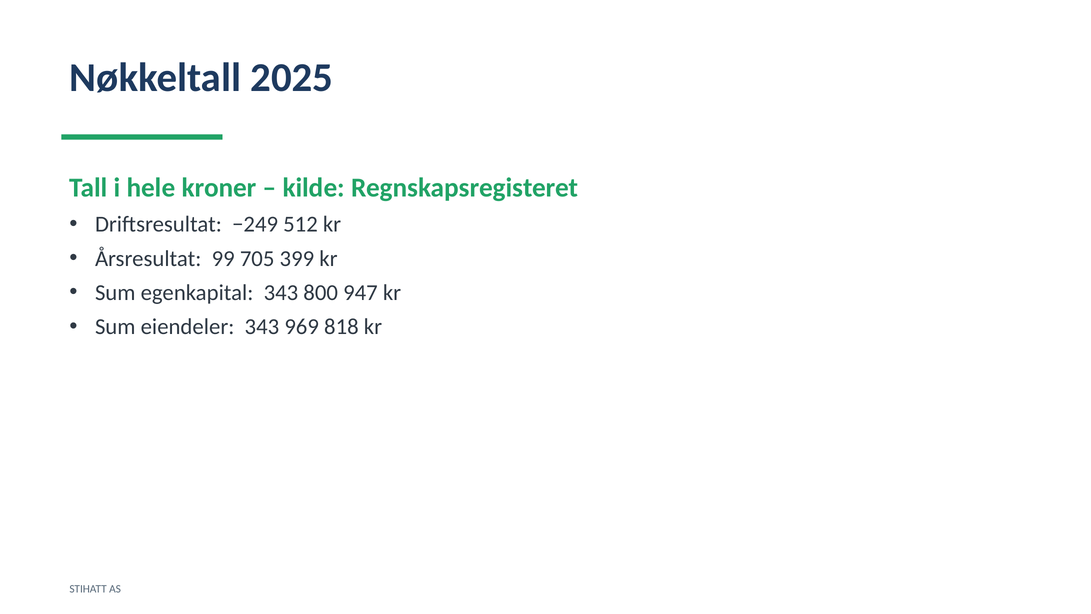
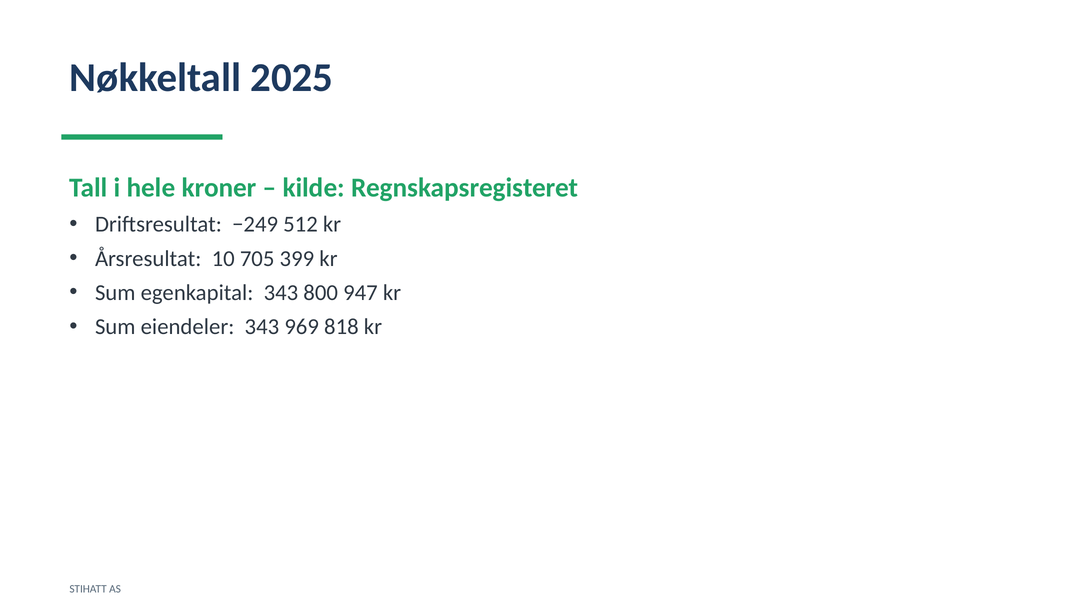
99: 99 -> 10
